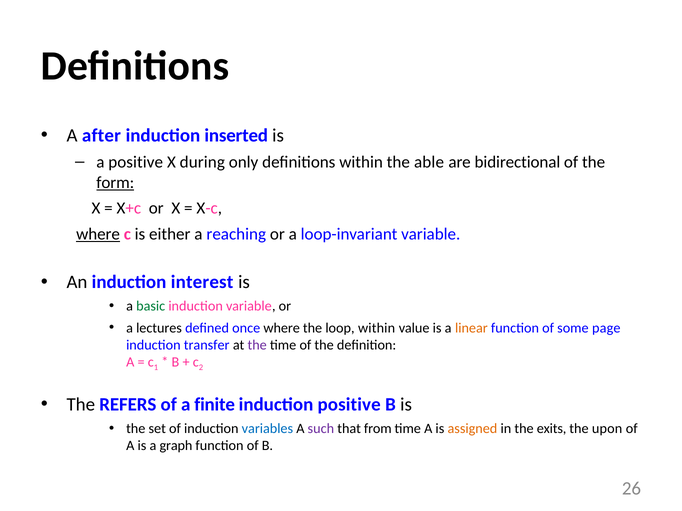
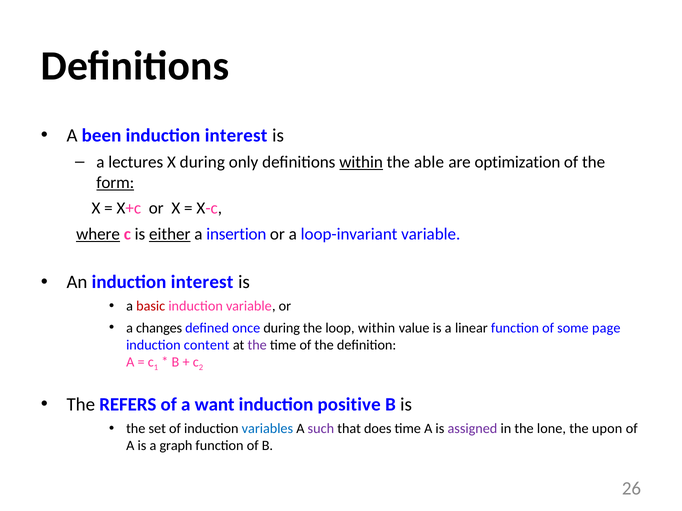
after: after -> been
inserted at (236, 135): inserted -> interest
a positive: positive -> lectures
within at (361, 162) underline: none -> present
bidirectional: bidirectional -> optimization
either underline: none -> present
reaching: reaching -> insertion
basic colour: green -> red
lectures: lectures -> changes
once where: where -> during
linear colour: orange -> black
transfer: transfer -> content
finite: finite -> want
from: from -> does
assigned colour: orange -> purple
exits: exits -> lone
